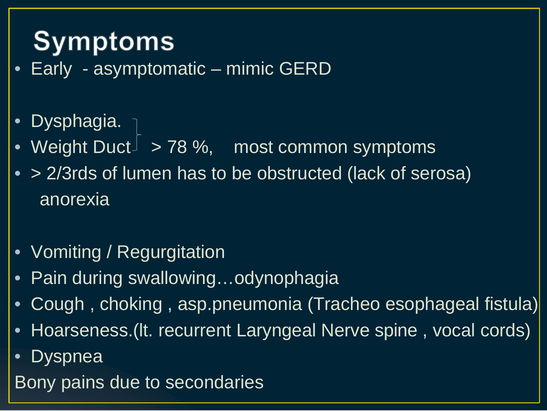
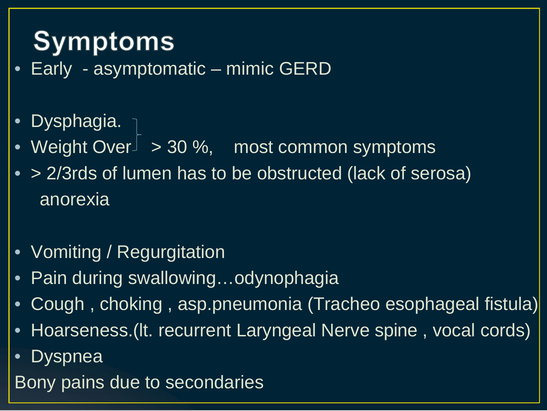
Duct: Duct -> Over
78: 78 -> 30
